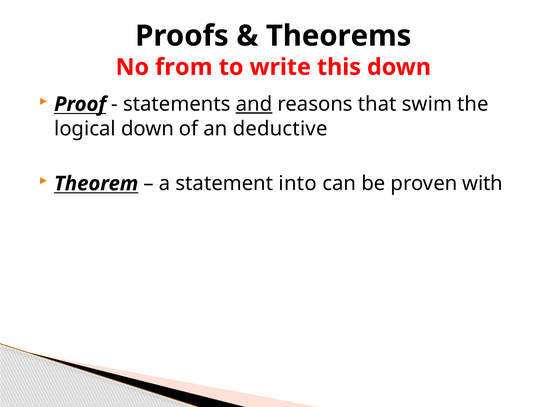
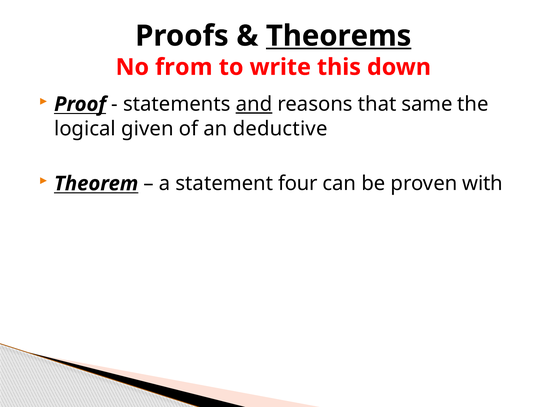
Theorems underline: none -> present
swim: swim -> same
logical down: down -> given
into: into -> four
